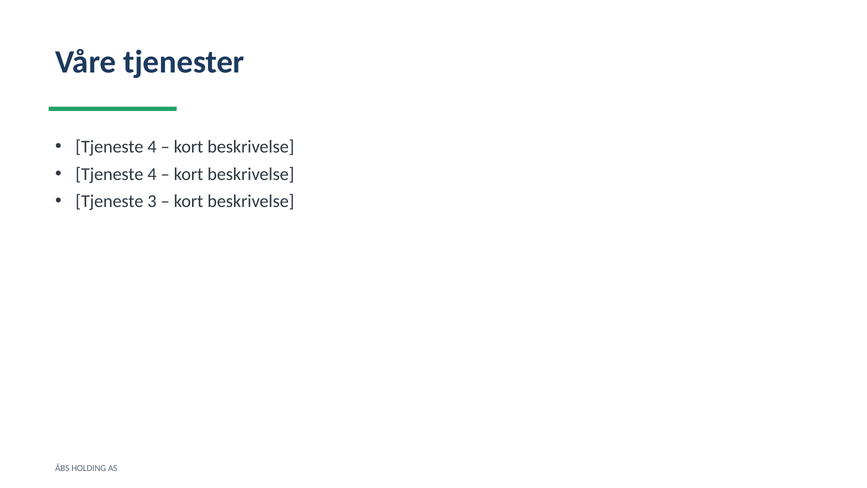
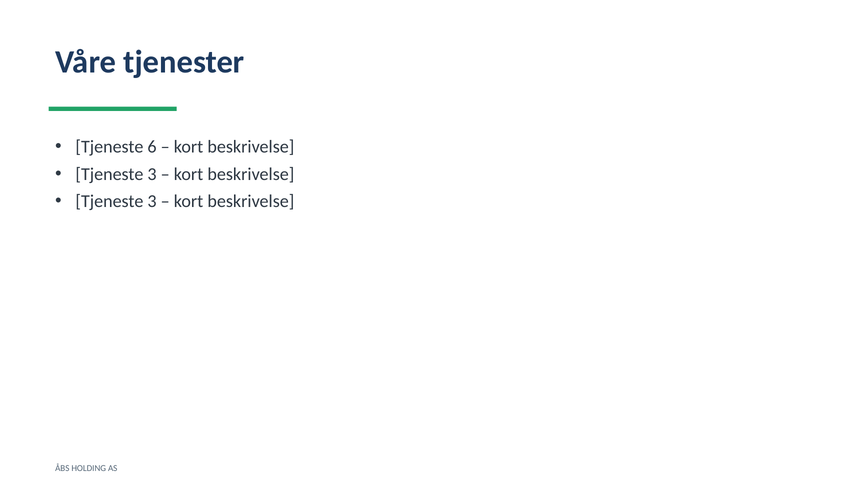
4 at (152, 147): 4 -> 6
4 at (152, 174): 4 -> 3
